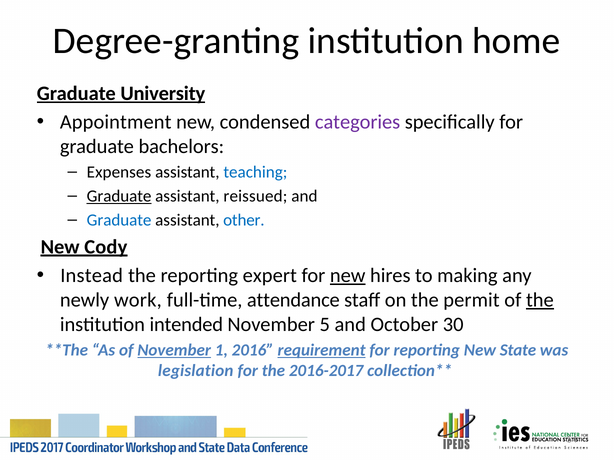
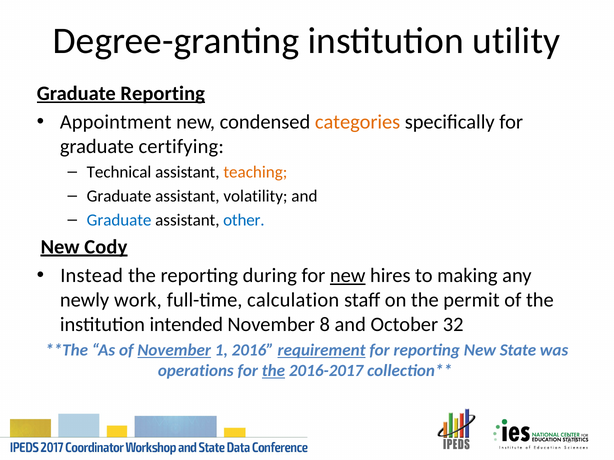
home: home -> utility
Graduate University: University -> Reporting
categories colour: purple -> orange
bachelors: bachelors -> certifying
Expenses: Expenses -> Technical
teaching colour: blue -> orange
Graduate at (119, 196) underline: present -> none
reissued: reissued -> volatility
expert: expert -> during
attendance: attendance -> calculation
the at (540, 300) underline: present -> none
5: 5 -> 8
30: 30 -> 32
legislation: legislation -> operations
the at (273, 371) underline: none -> present
